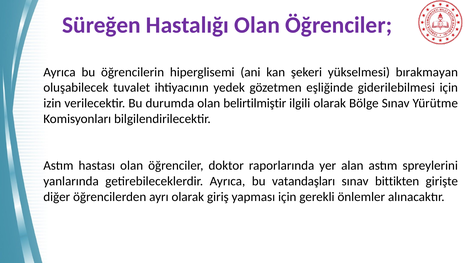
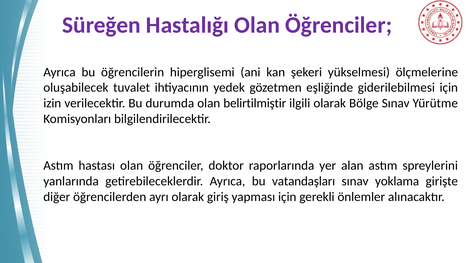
bırakmayan: bırakmayan -> ölçmelerine
bittikten: bittikten -> yoklama
